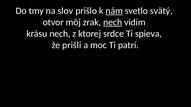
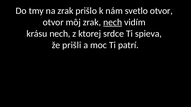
na slov: slov -> zrak
nám underline: present -> none
svetlo svätý: svätý -> otvor
